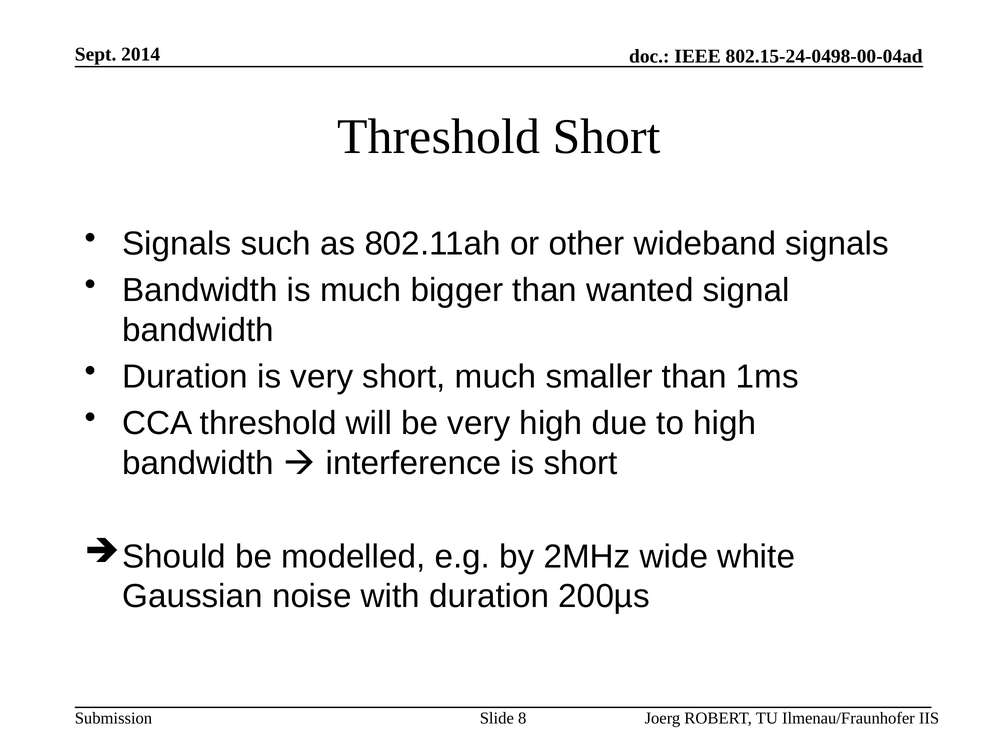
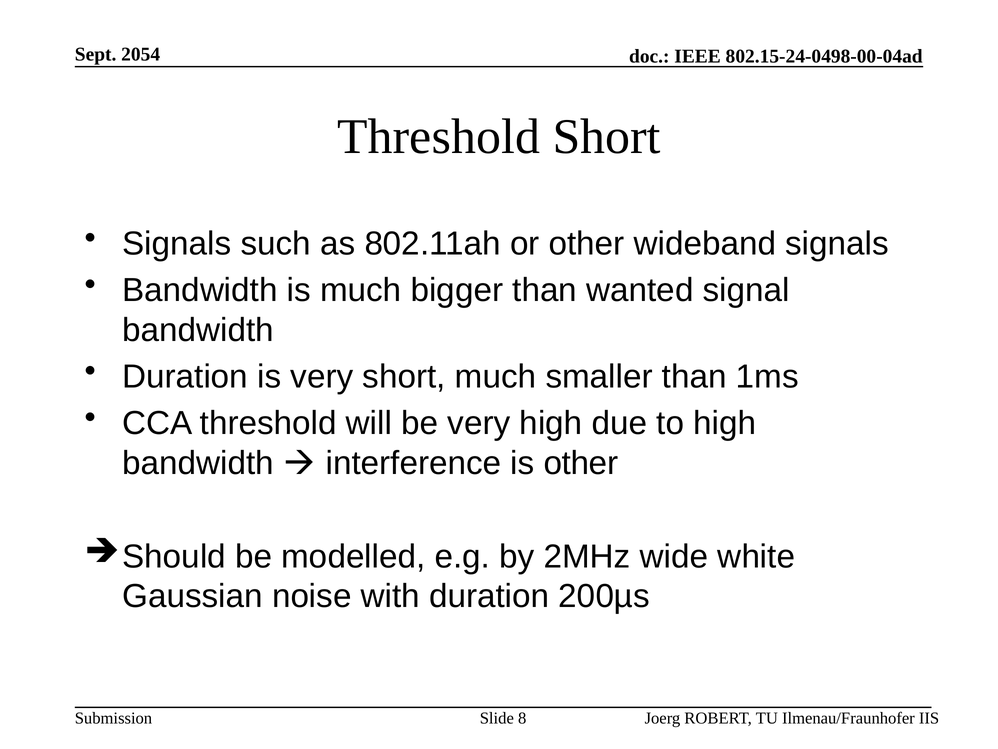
2014: 2014 -> 2054
is short: short -> other
